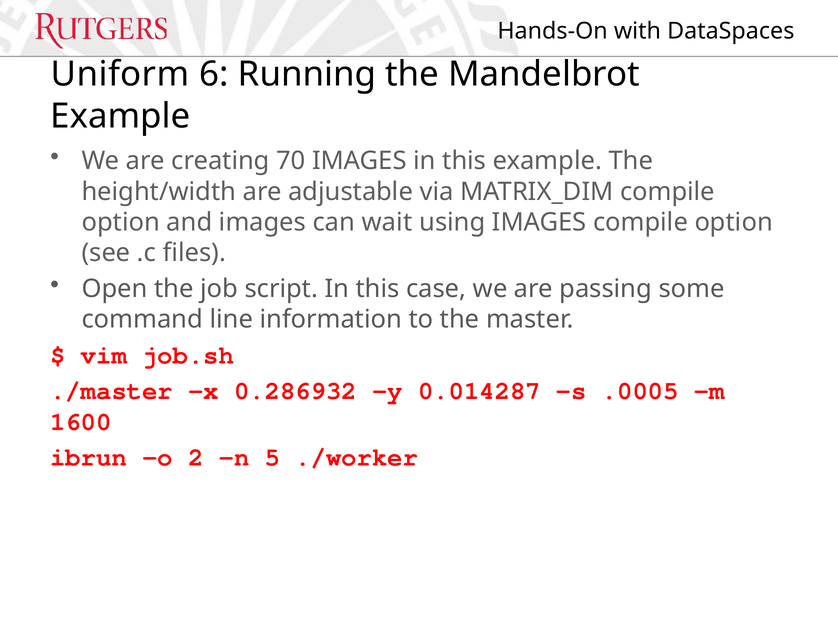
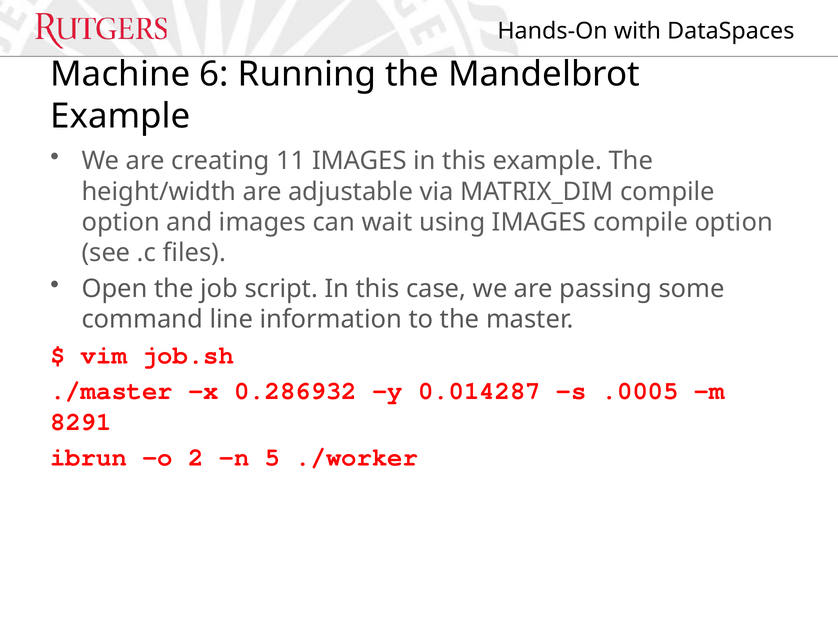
Uniform: Uniform -> Machine
70: 70 -> 11
1600: 1600 -> 8291
